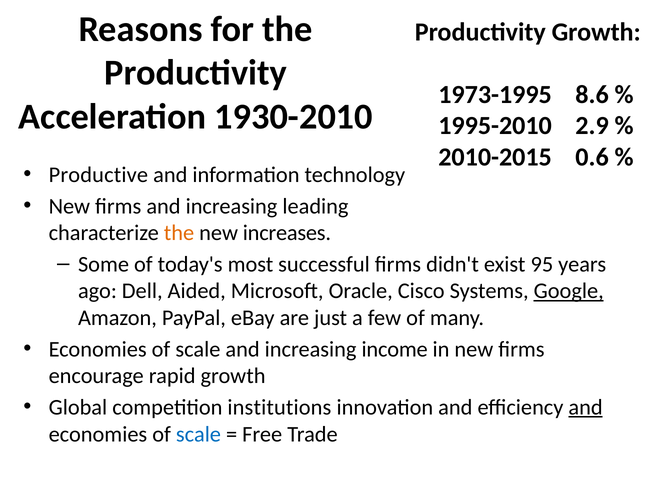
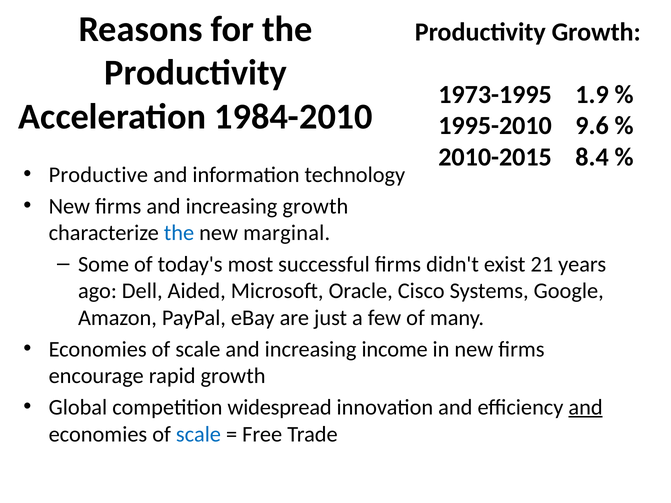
8.6: 8.6 -> 1.9
1930-2010: 1930-2010 -> 1984-2010
2.9: 2.9 -> 9.6
0.6: 0.6 -> 8.4
increasing leading: leading -> growth
the at (179, 233) colour: orange -> blue
increases: increases -> marginal
95: 95 -> 21
Google underline: present -> none
institutions: institutions -> widespread
